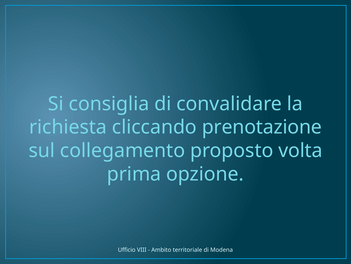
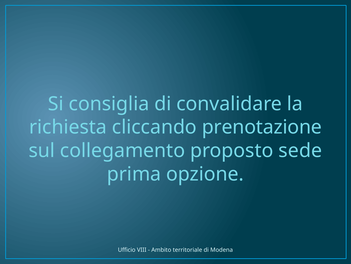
volta: volta -> sede
